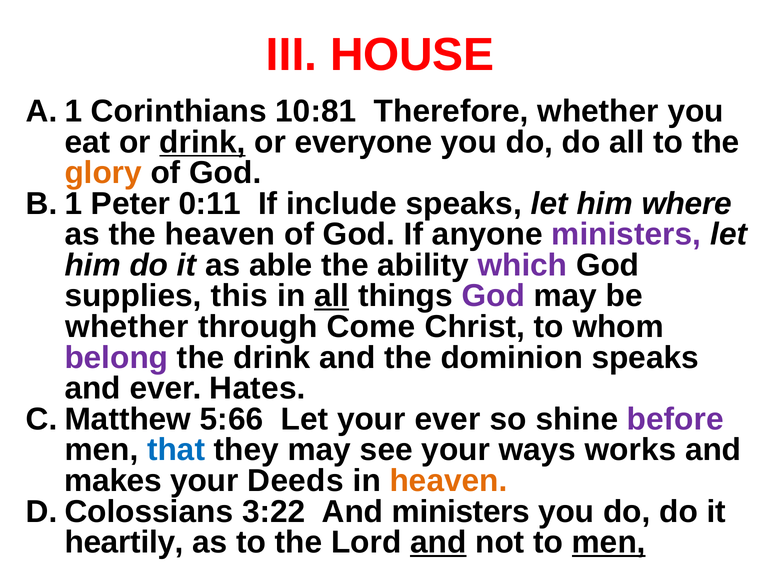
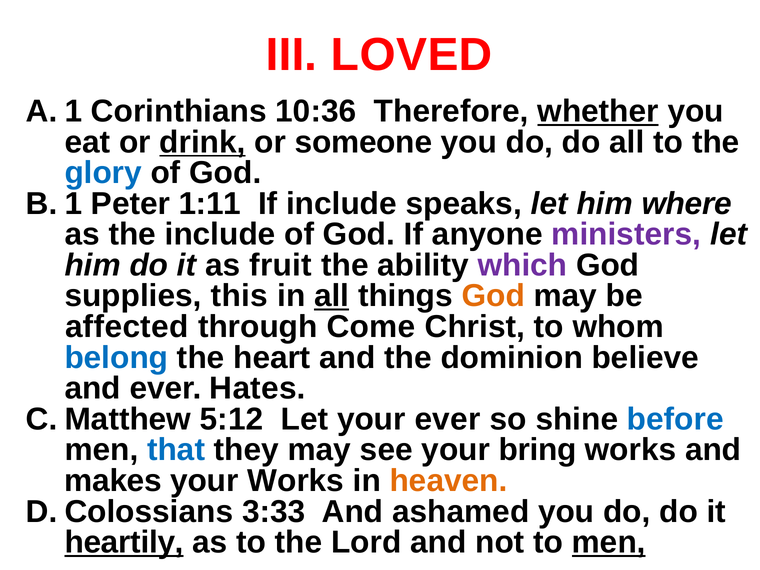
HOUSE: HOUSE -> LOVED
10:81: 10:81 -> 10:36
whether at (598, 111) underline: none -> present
everyone: everyone -> someone
glory colour: orange -> blue
0:11: 0:11 -> 1:11
the heaven: heaven -> include
able: able -> fruit
God at (493, 296) colour: purple -> orange
whether at (127, 327): whether -> affected
belong colour: purple -> blue
the drink: drink -> heart
dominion speaks: speaks -> believe
5:66: 5:66 -> 5:12
before colour: purple -> blue
ways: ways -> bring
your Deeds: Deeds -> Works
3:22: 3:22 -> 3:33
And ministers: ministers -> ashamed
heartily underline: none -> present
and at (438, 542) underline: present -> none
